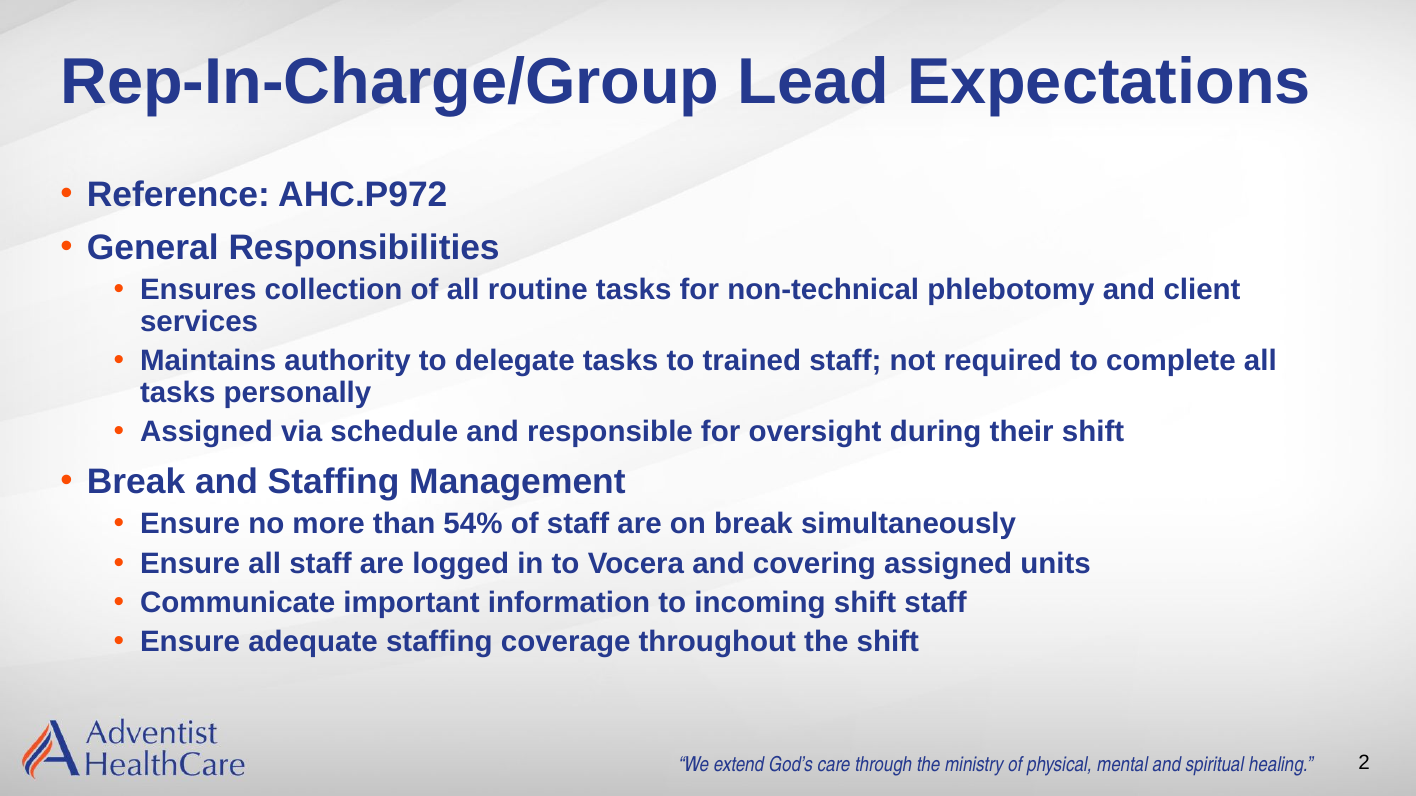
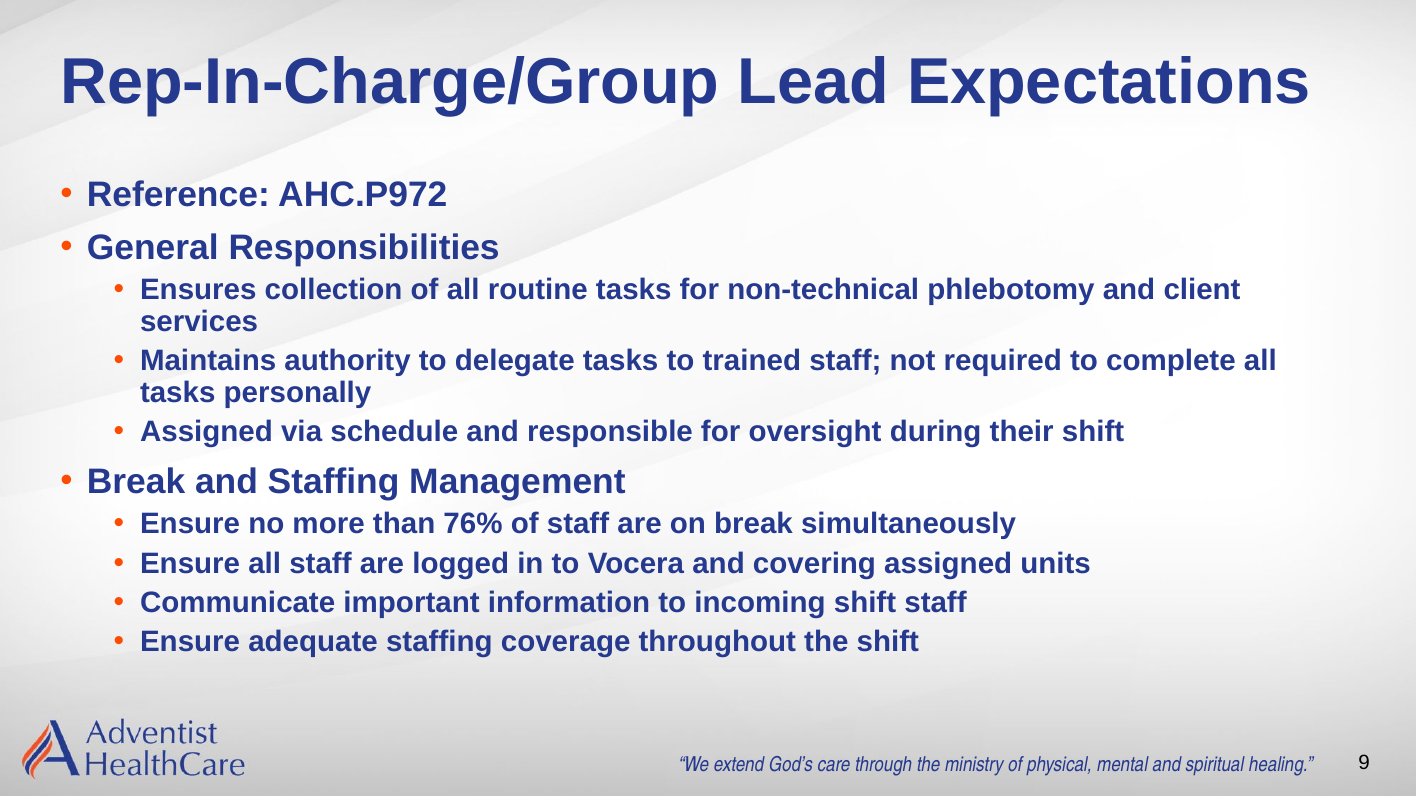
54%: 54% -> 76%
2: 2 -> 9
